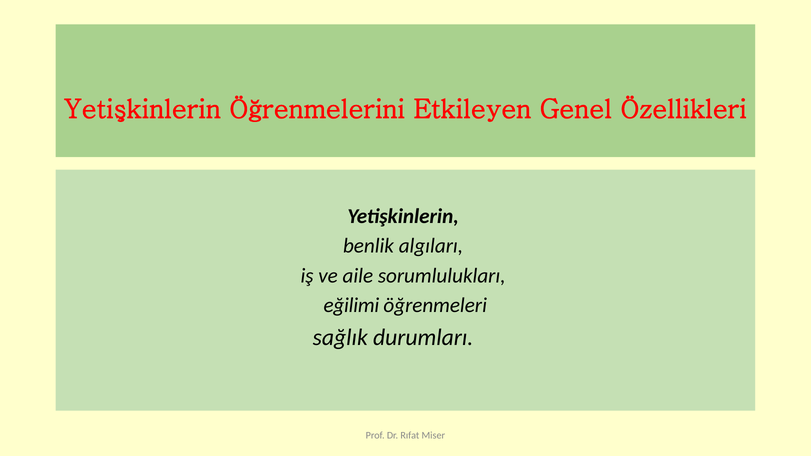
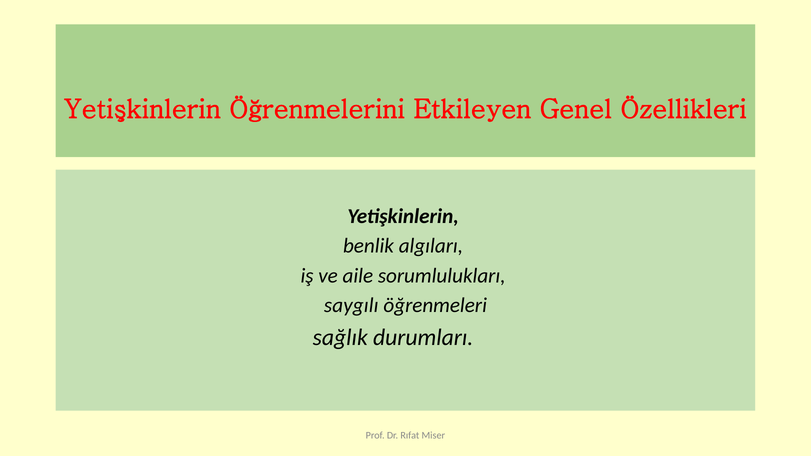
eğilimi: eğilimi -> saygılı
